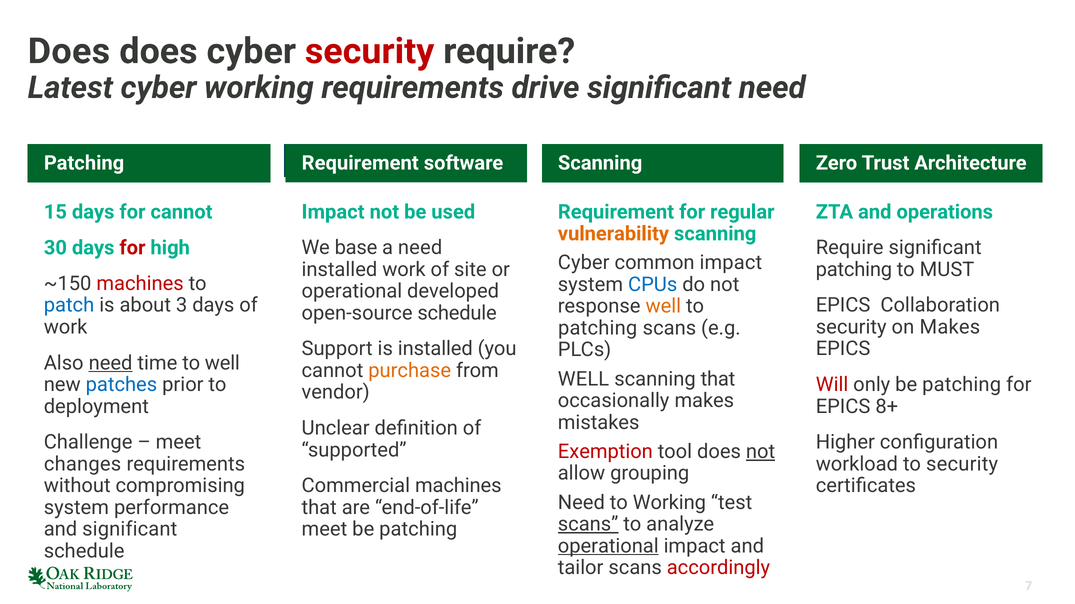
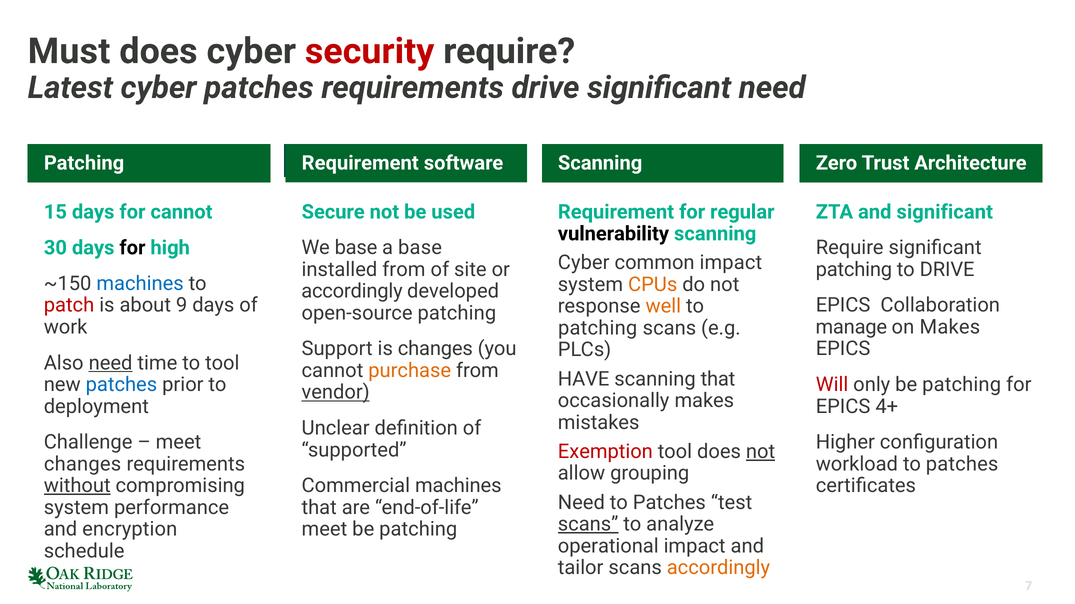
Does at (69, 51): Does -> Must
cyber working: working -> patches
Impact at (333, 212): Impact -> Secure
and operations: operations -> significant
vulnerability colour: orange -> black
a need: need -> base
for at (132, 248) colour: red -> black
installed work: work -> from
to MUST: MUST -> DRIVE
machines at (140, 284) colour: red -> blue
CPUs colour: blue -> orange
operational at (352, 292): operational -> accordingly
patch colour: blue -> red
3: 3 -> 9
open-source schedule: schedule -> patching
security at (851, 327): security -> manage
is installed: installed -> changes
to well: well -> tool
WELL at (584, 379): WELL -> HAVE
vendor underline: none -> present
8+: 8+ -> 4+
workload to security: security -> patches
without underline: none -> present
Need to Working: Working -> Patches
and significant: significant -> encryption
operational at (608, 547) underline: present -> none
accordingly at (718, 568) colour: red -> orange
